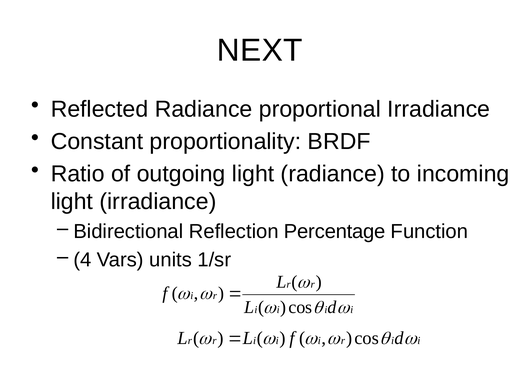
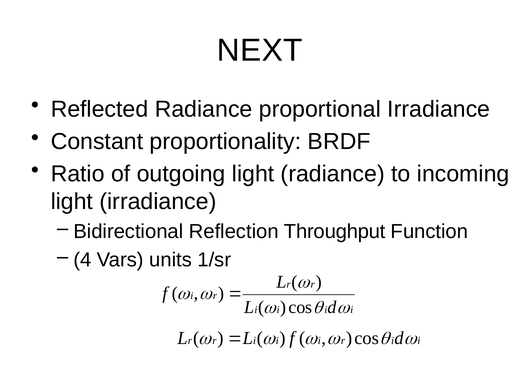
Percentage: Percentage -> Throughput
